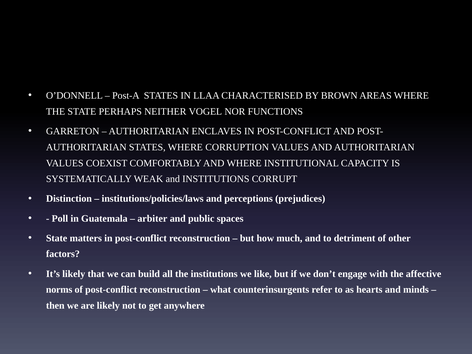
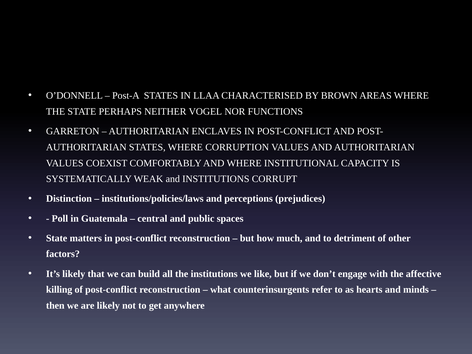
arbiter: arbiter -> central
norms: norms -> killing
